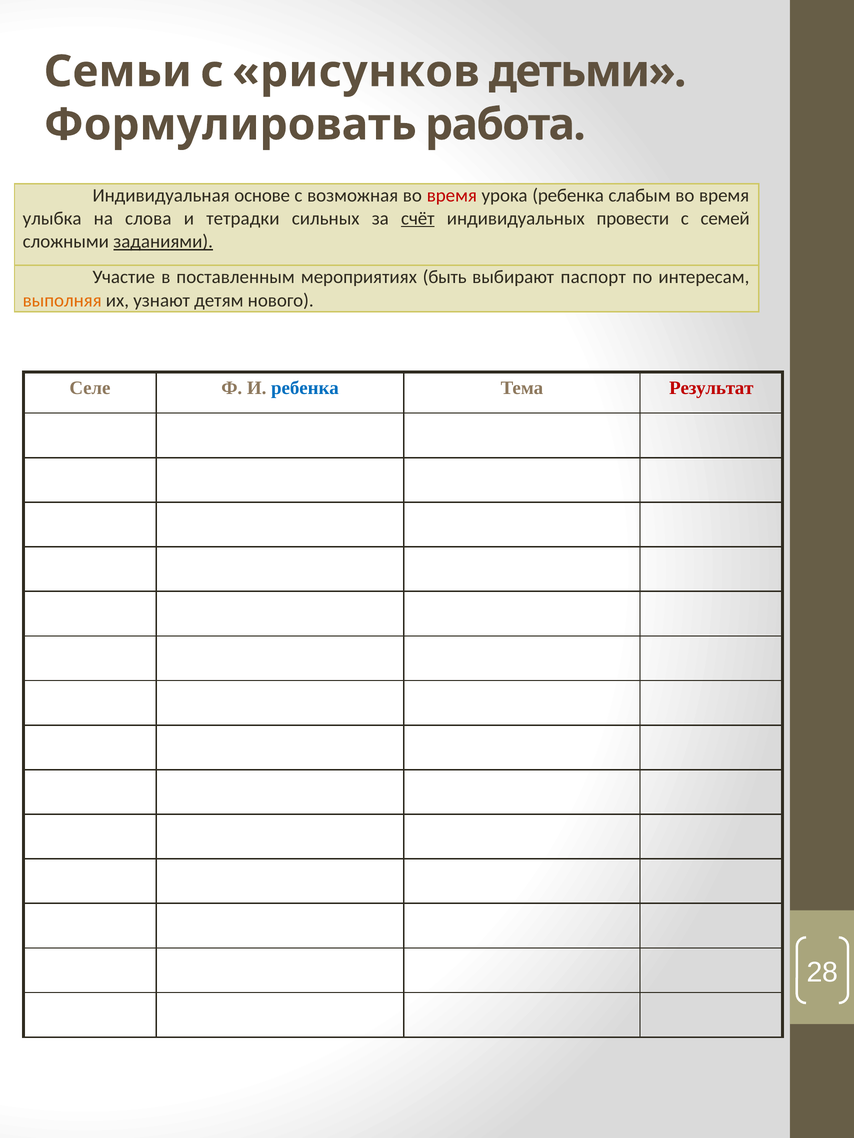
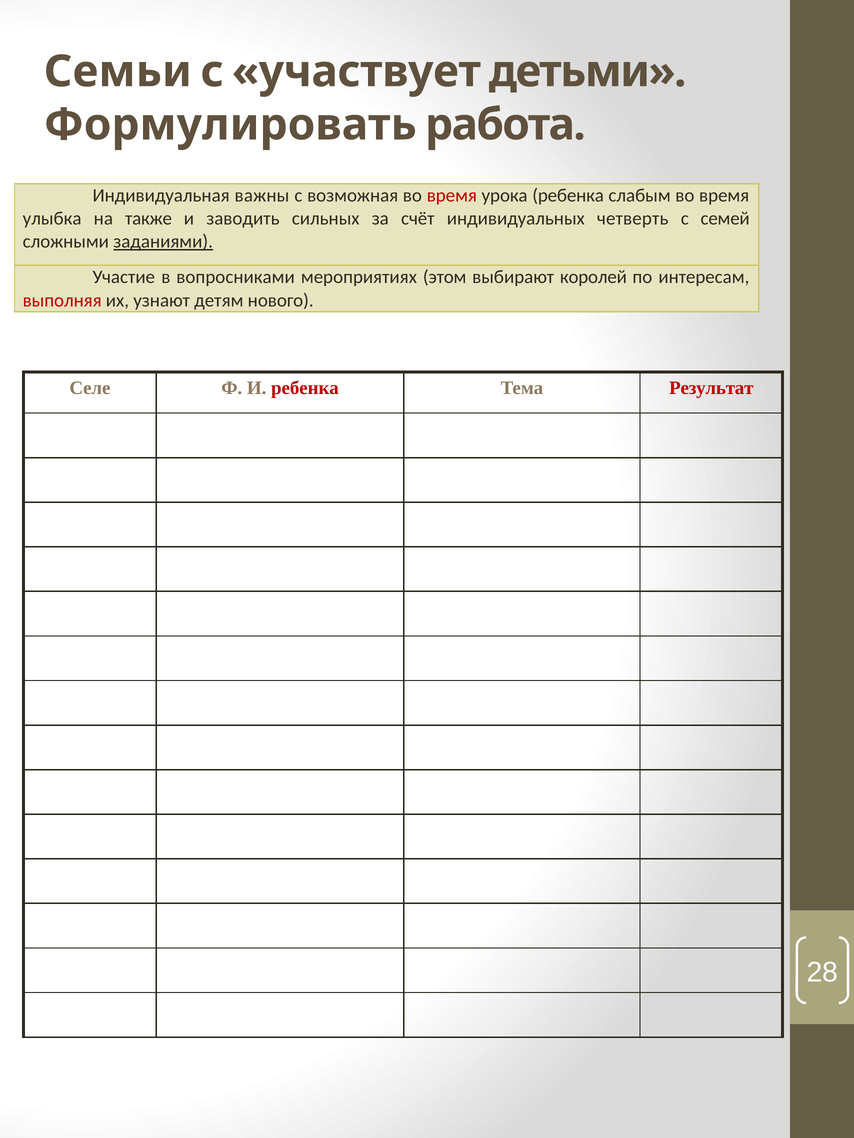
рисунков: рисунков -> участвует
основе: основе -> важны
слова: слова -> также
тетрадки: тетрадки -> заводить
счёт underline: present -> none
провести: провести -> четверть
поставленным: поставленным -> вопросниками
быть: быть -> этом
паспорт: паспорт -> королей
выполняя colour: orange -> red
ребенка at (305, 388) colour: blue -> red
